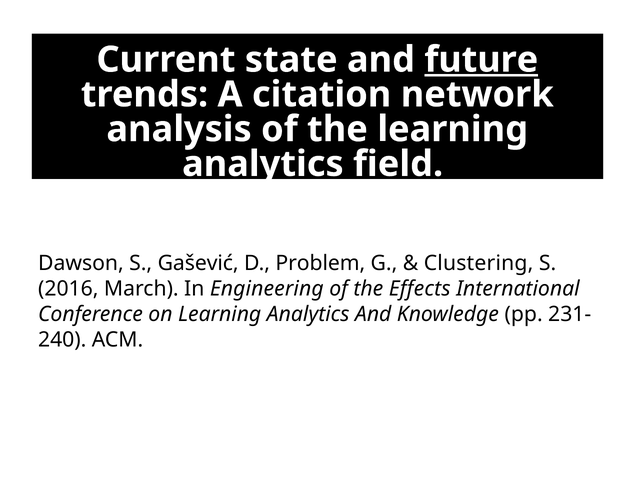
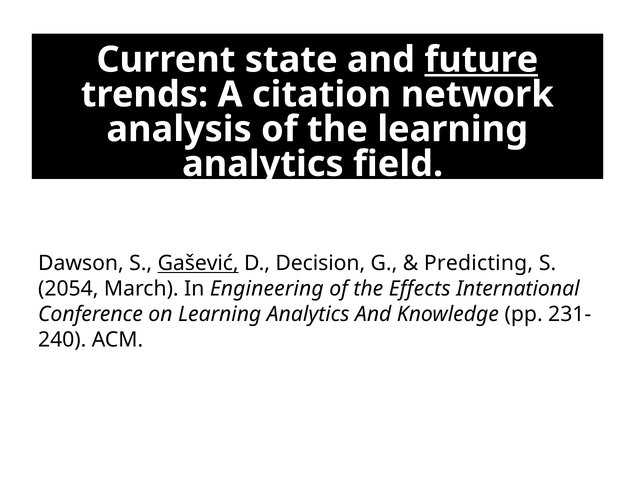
Gašević underline: none -> present
Problem: Problem -> Decision
Clustering: Clustering -> Predicting
2016: 2016 -> 2054
